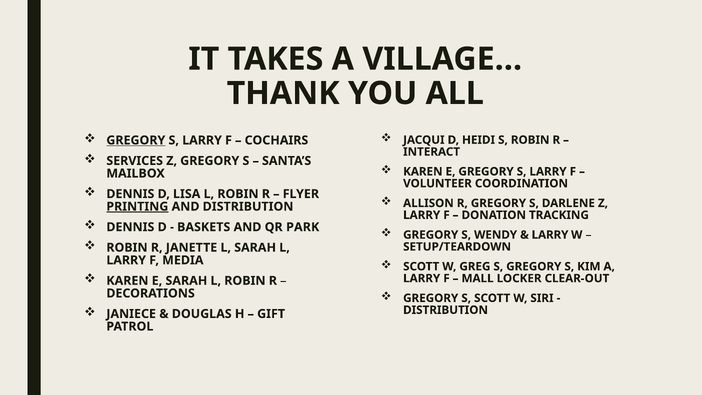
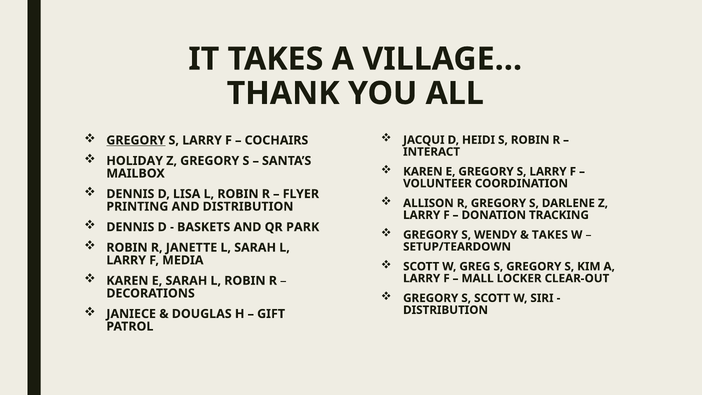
SERVICES: SERVICES -> HOLIDAY
PRINTING underline: present -> none
LARRY at (550, 235): LARRY -> TAKES
